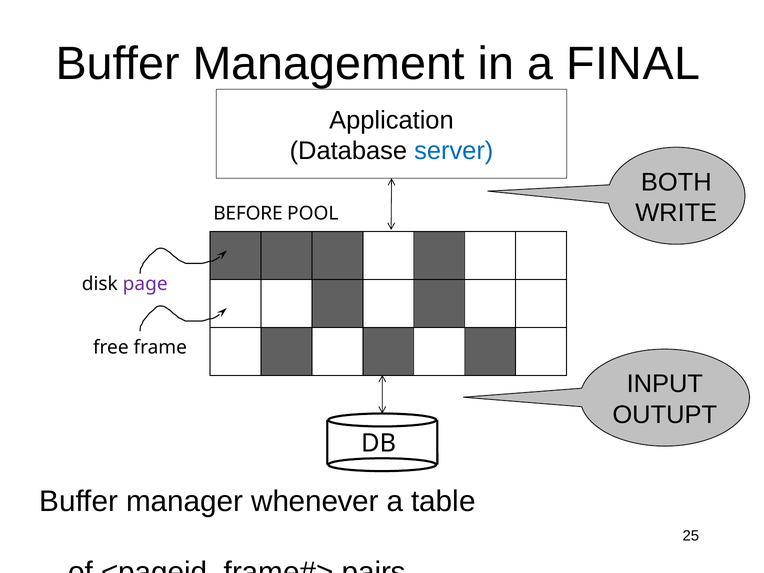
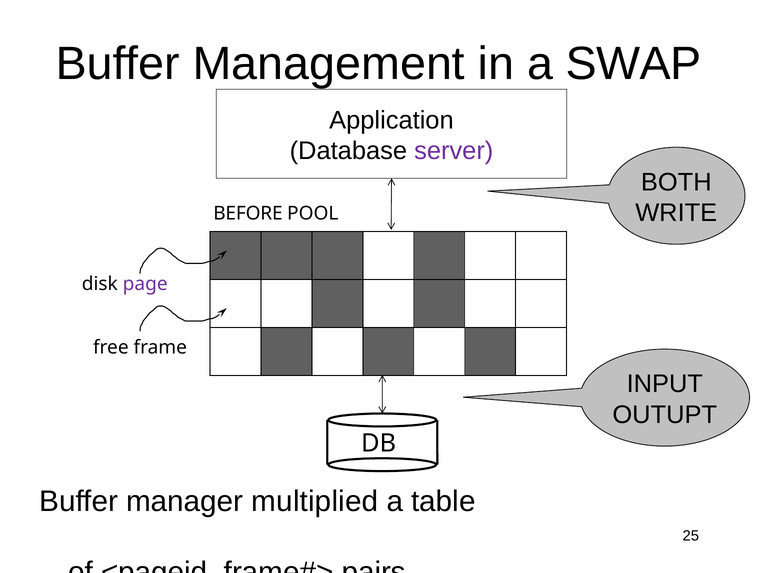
FINAL: FINAL -> SWAP
server colour: blue -> purple
whenever: whenever -> multiplied
